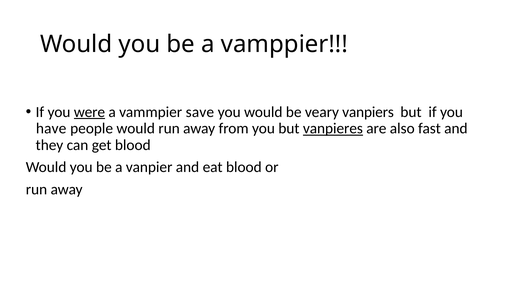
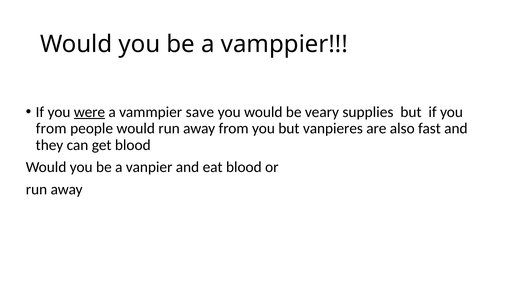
vanpiers: vanpiers -> supplies
have at (51, 128): have -> from
vanpieres underline: present -> none
